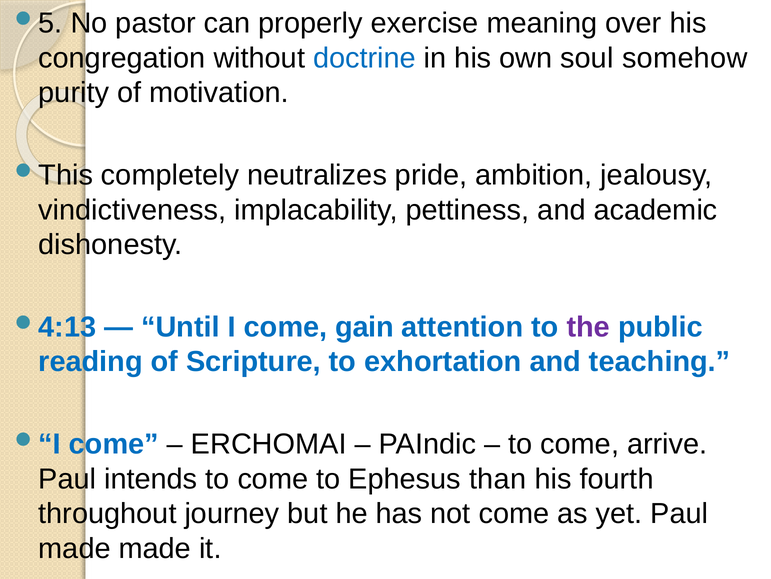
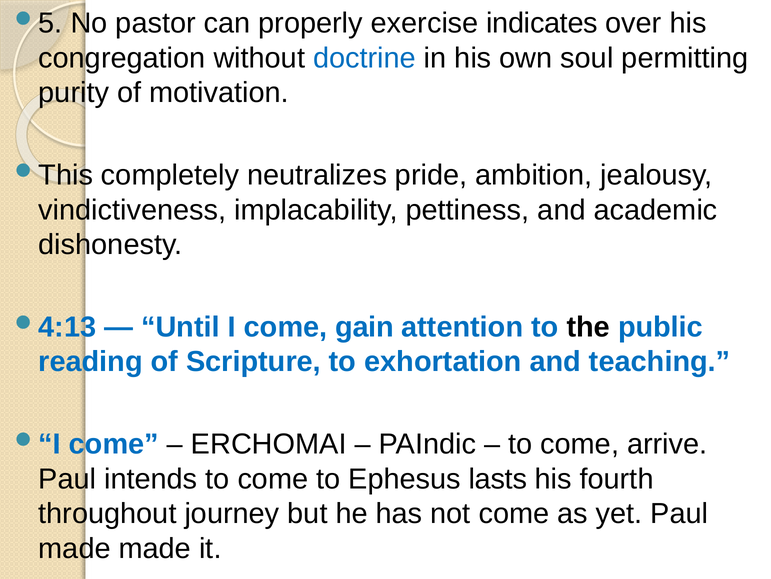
meaning: meaning -> indicates
somehow: somehow -> permitting
the colour: purple -> black
than: than -> lasts
